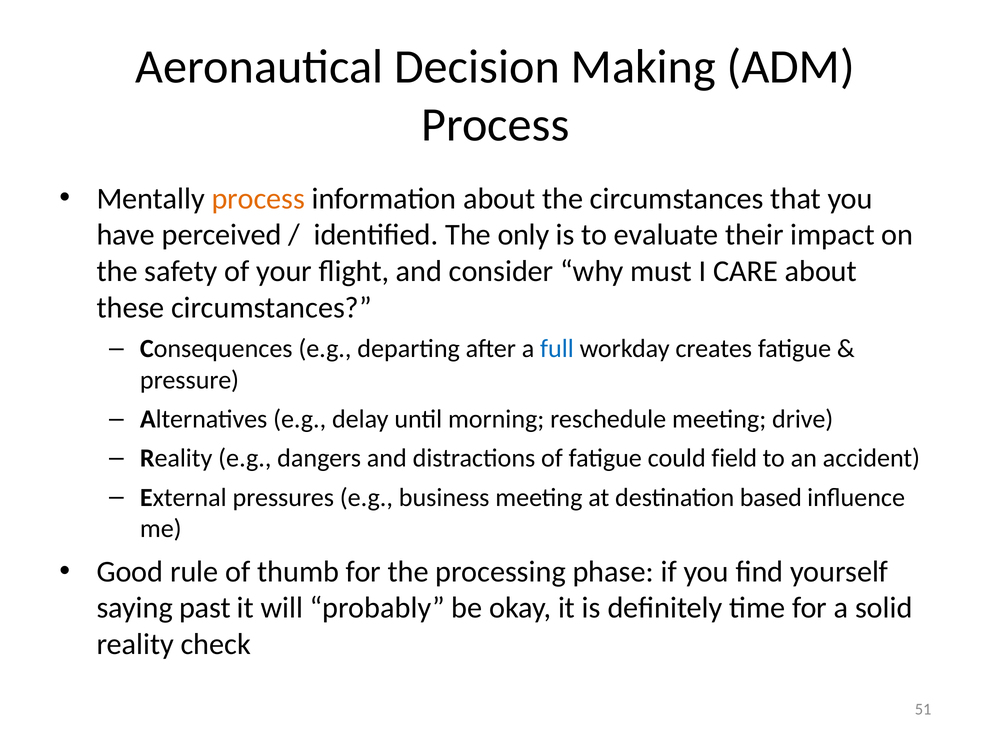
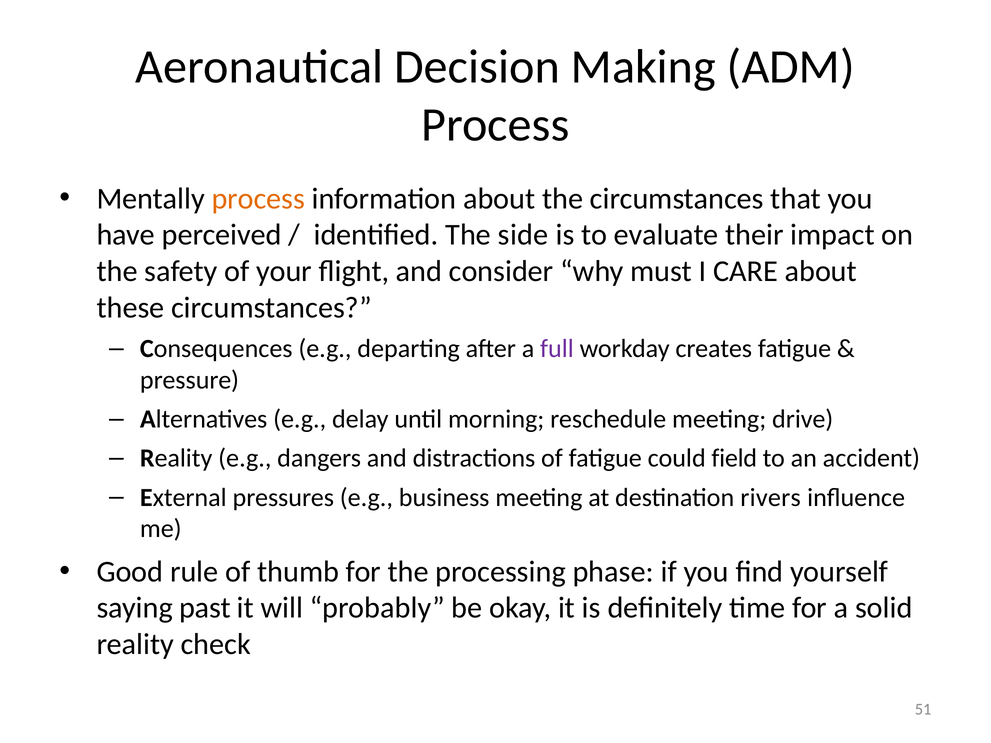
only: only -> side
full colour: blue -> purple
based: based -> rivers
